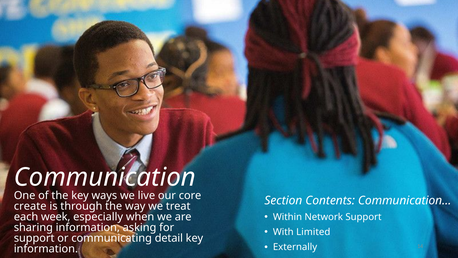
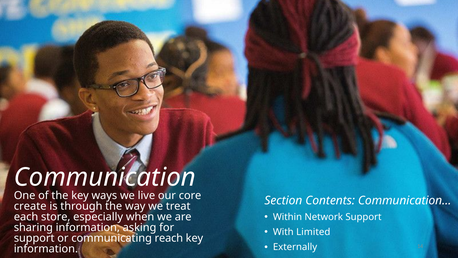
week: week -> store
detail: detail -> reach
